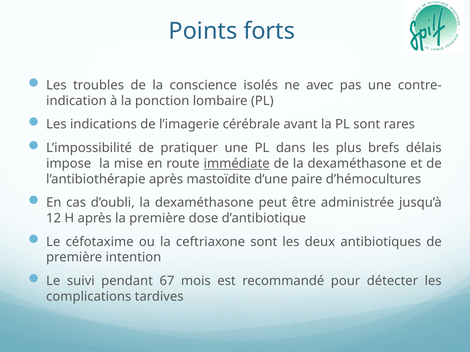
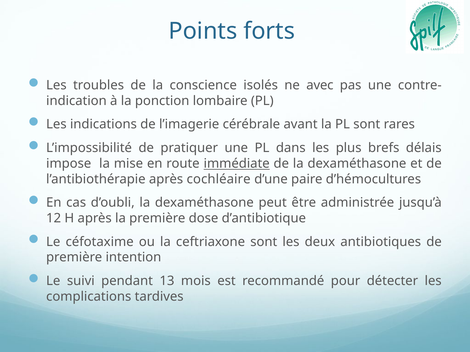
mastoïdite: mastoïdite -> cochléaire
67: 67 -> 13
